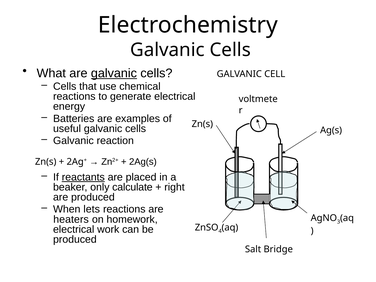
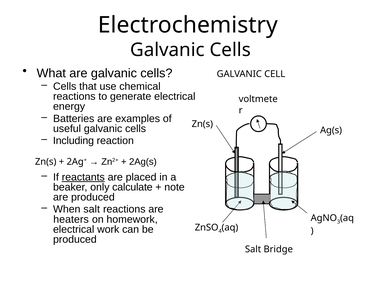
galvanic at (114, 73) underline: present -> none
Galvanic at (73, 141): Galvanic -> Including
right: right -> note
When lets: lets -> salt
